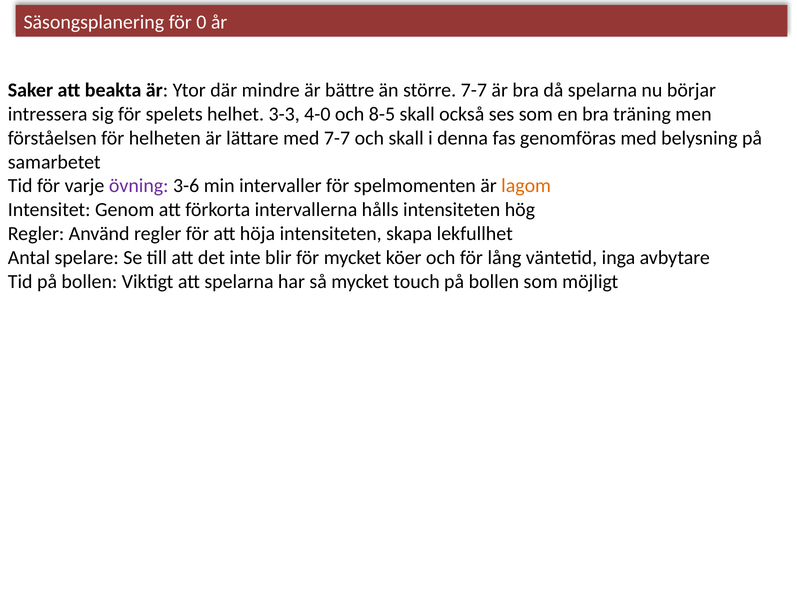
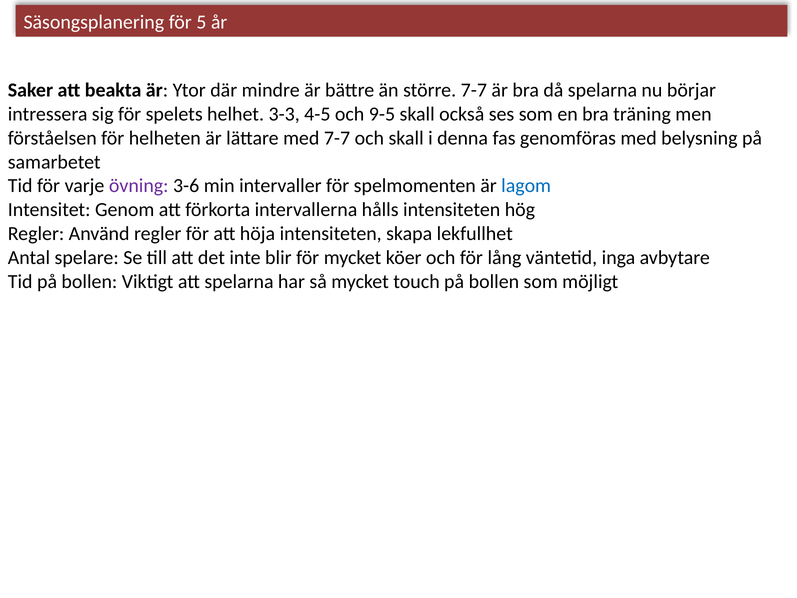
0: 0 -> 5
4-0: 4-0 -> 4-5
8-5: 8-5 -> 9-5
lagom colour: orange -> blue
